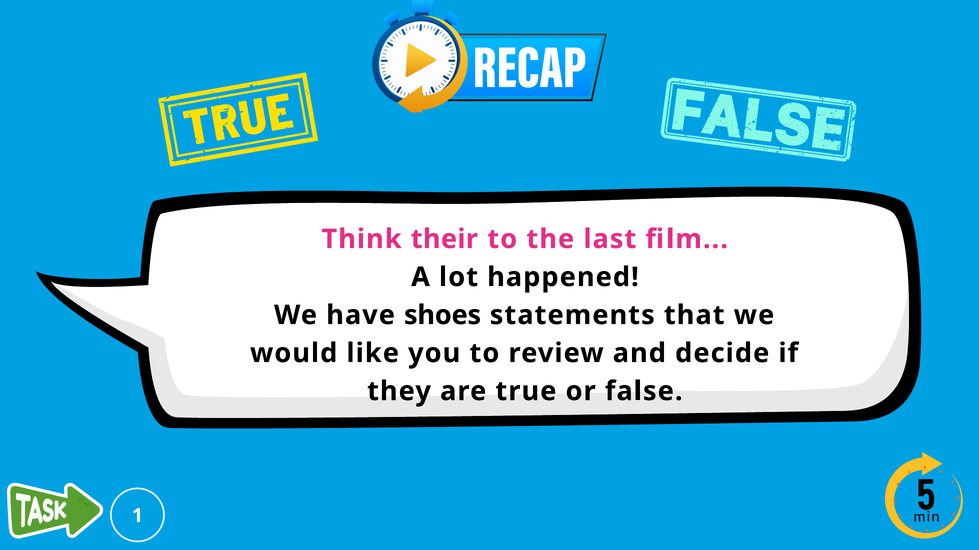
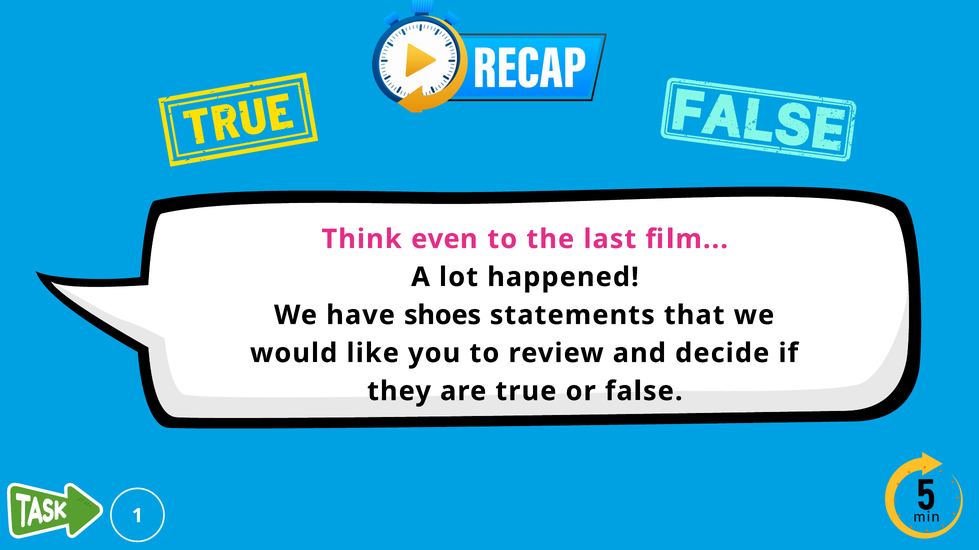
their: their -> even
